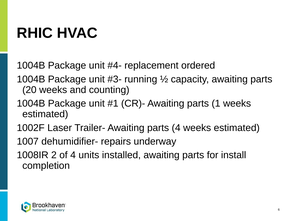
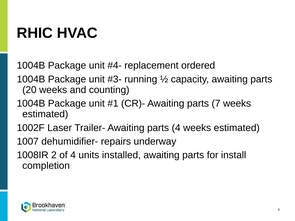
1: 1 -> 7
